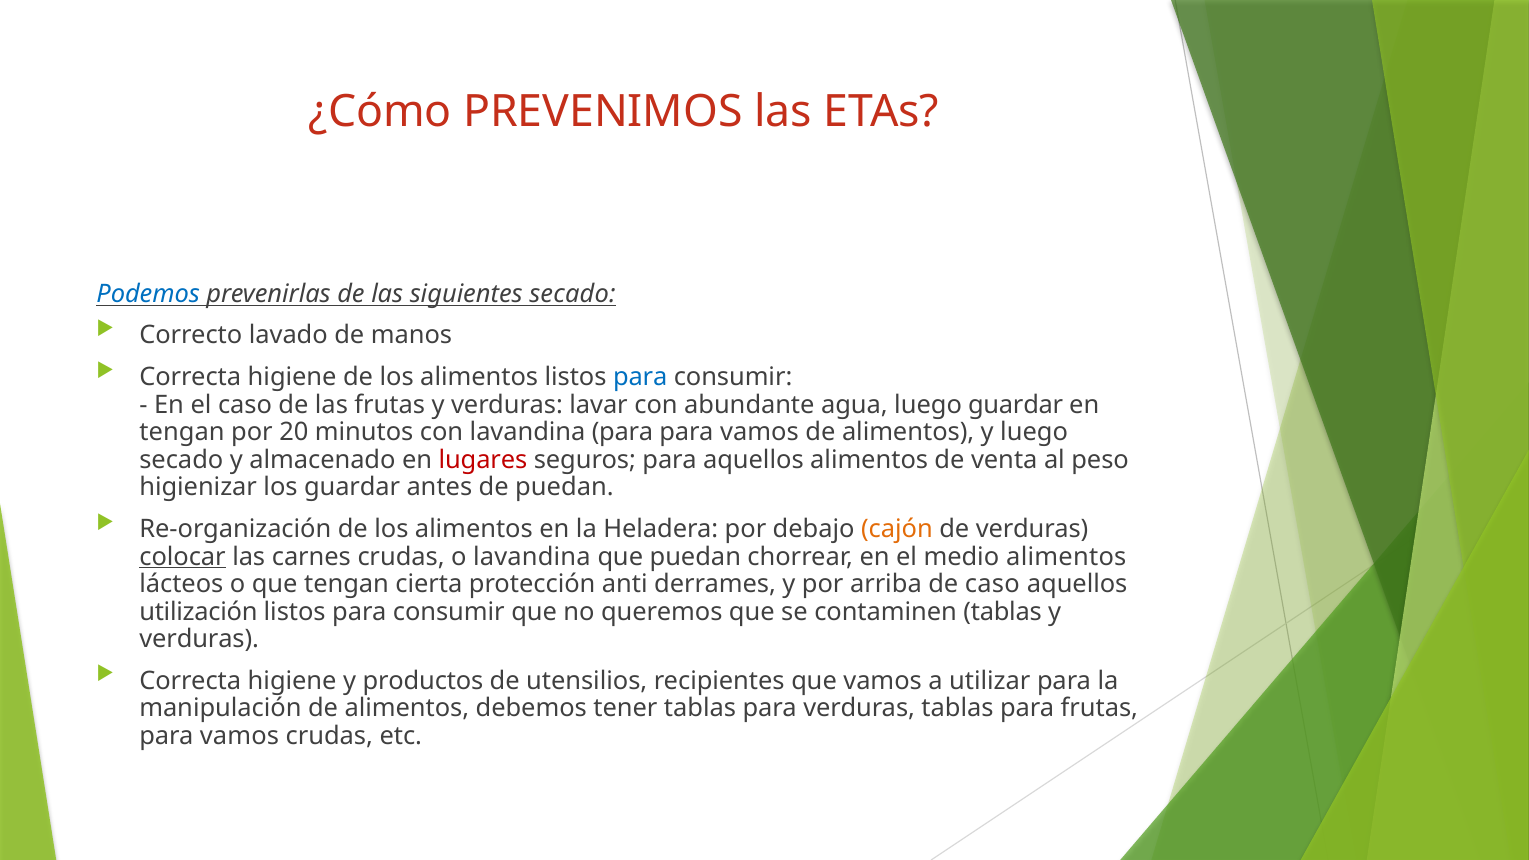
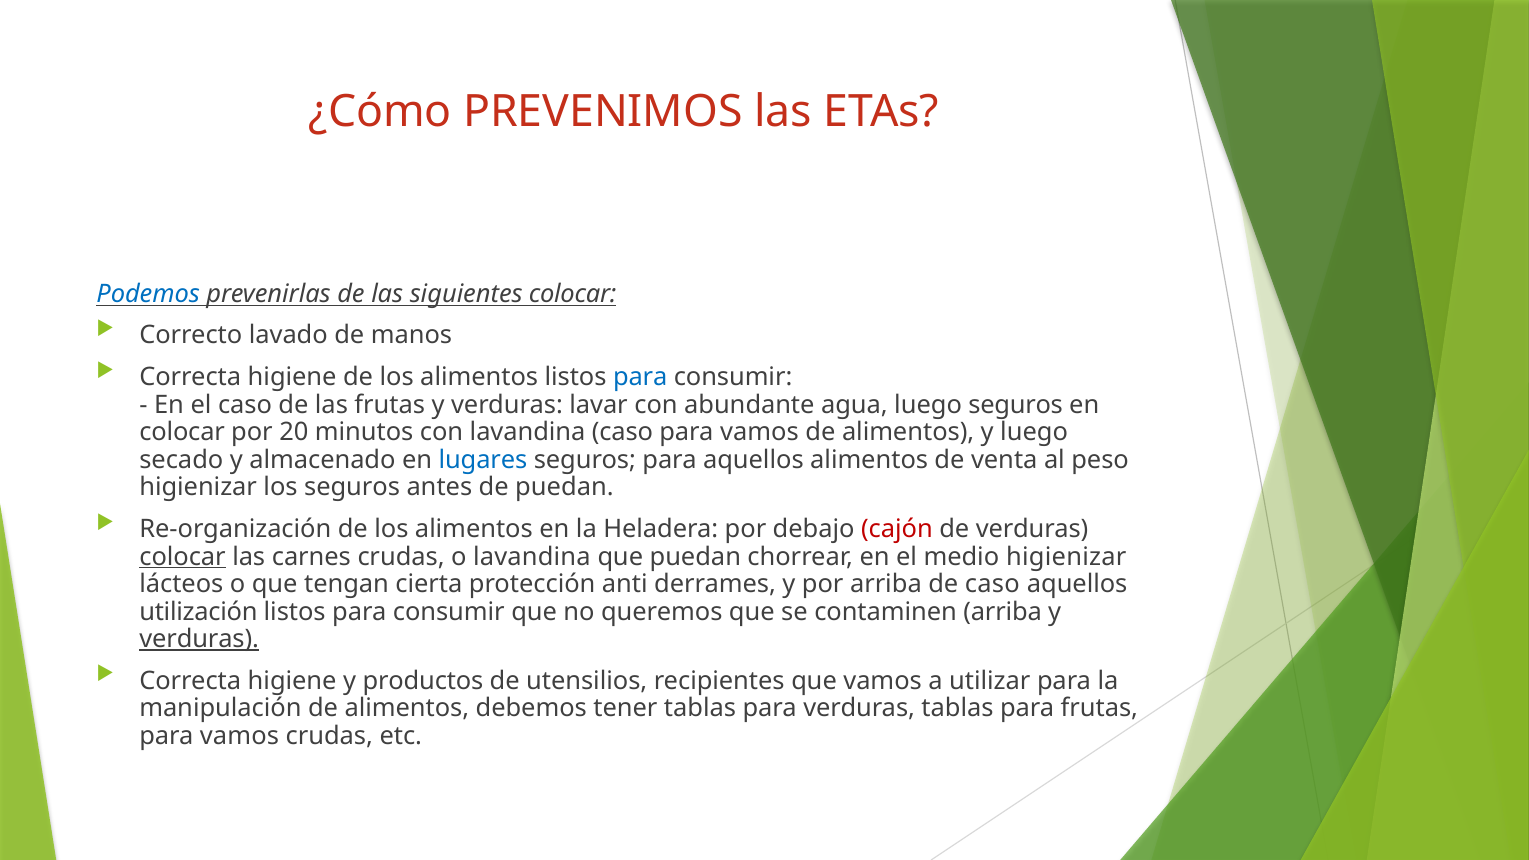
siguientes secado: secado -> colocar
luego guardar: guardar -> seguros
tengan at (182, 432): tengan -> colocar
lavandina para: para -> caso
lugares colour: red -> blue
los guardar: guardar -> seguros
cajón colour: orange -> red
medio alimentos: alimentos -> higienizar
contaminen tablas: tablas -> arriba
verduras at (199, 639) underline: none -> present
